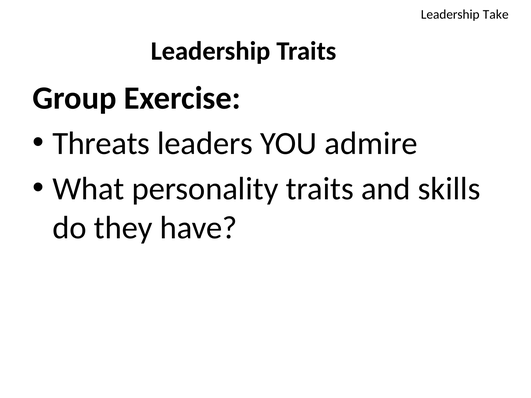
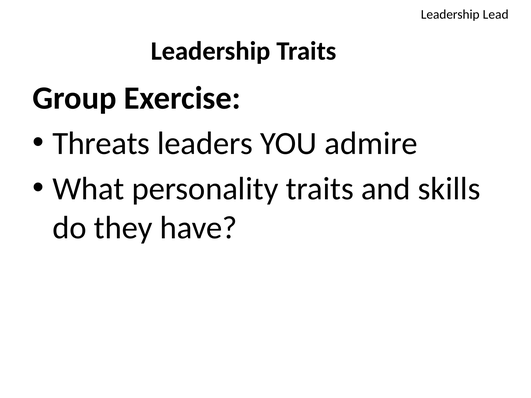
Take: Take -> Lead
